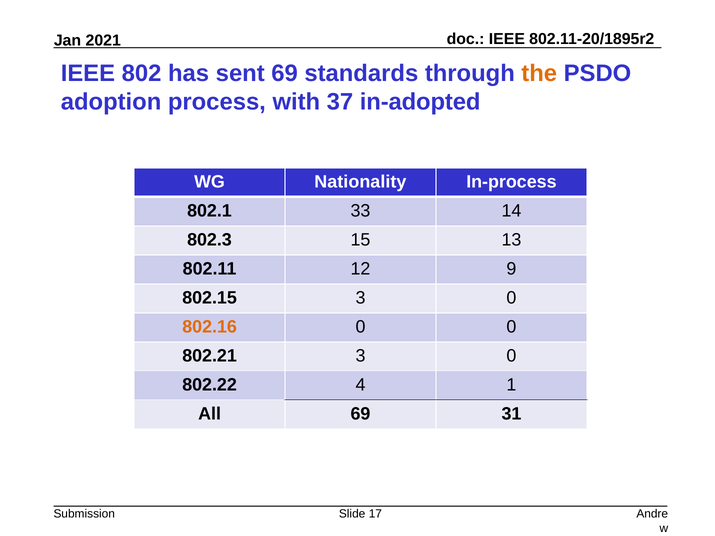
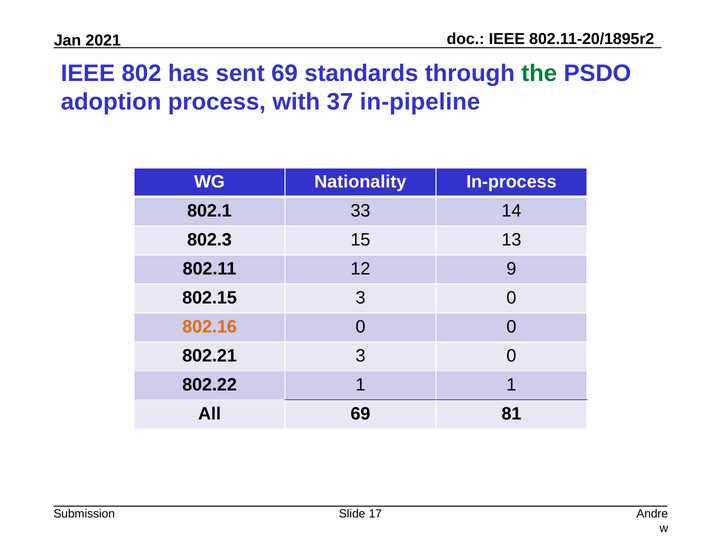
the colour: orange -> green
in-adopted: in-adopted -> in-pipeline
802.22 4: 4 -> 1
31: 31 -> 81
